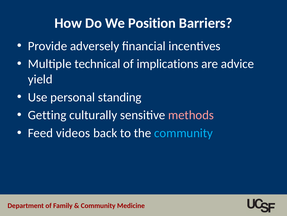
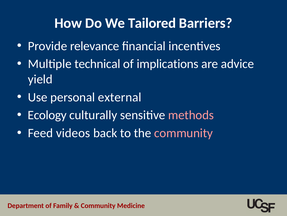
Position: Position -> Tailored
adversely: adversely -> relevance
standing: standing -> external
Getting: Getting -> Ecology
community at (184, 133) colour: light blue -> pink
